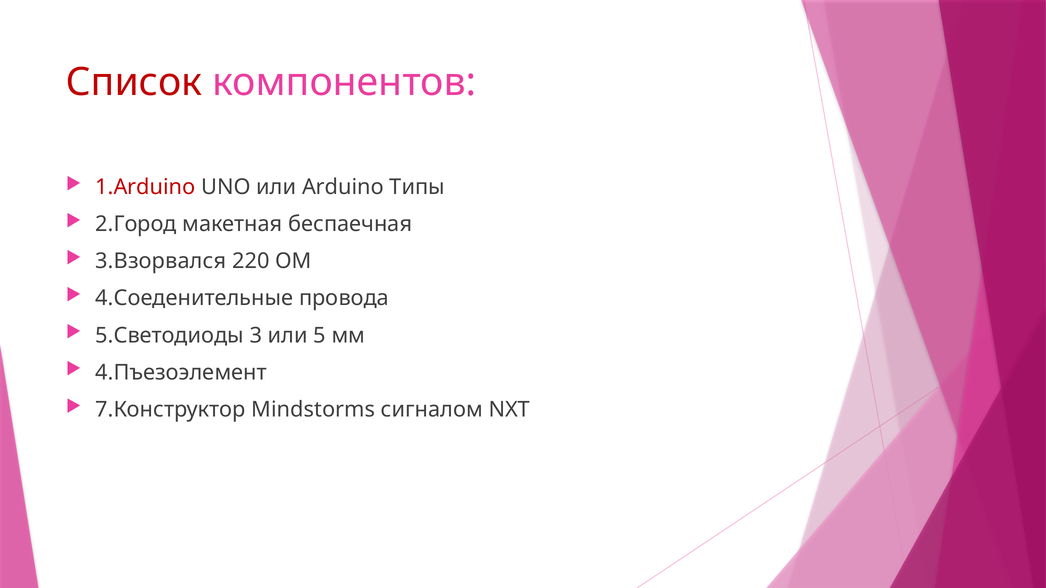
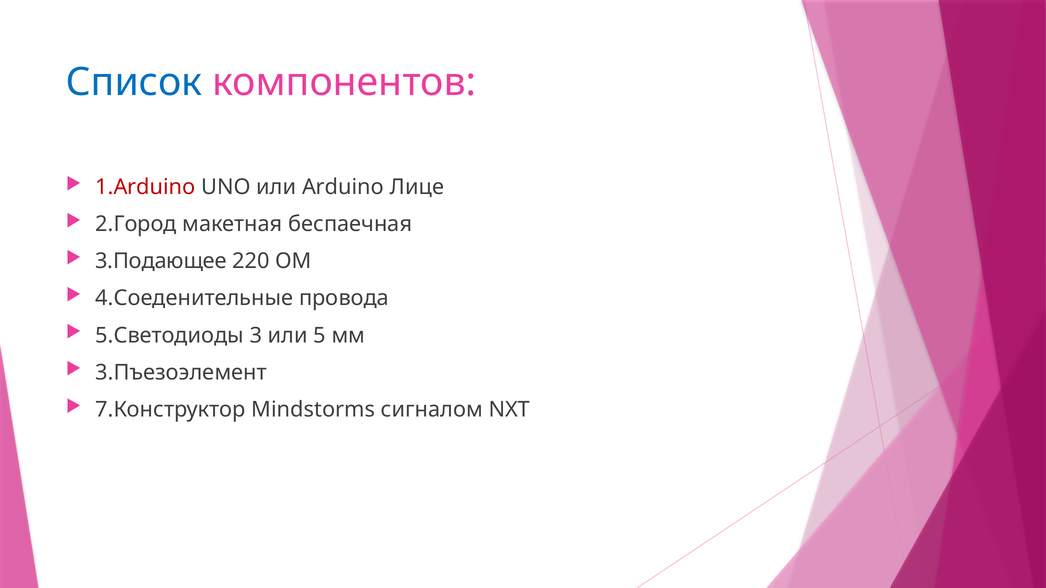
Список colour: red -> blue
Типы: Типы -> Лице
3.Взорвался: 3.Взорвался -> 3.Подающее
4.Пъезоэлемент: 4.Пъезоэлемент -> 3.Пъезоэлемент
